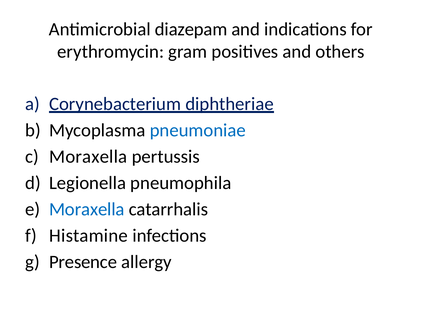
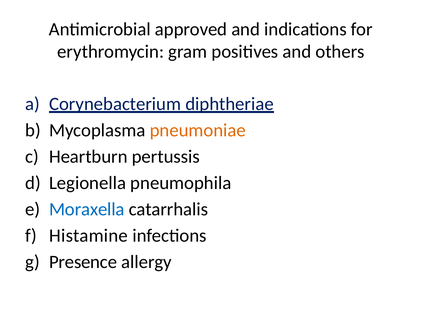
diazepam: diazepam -> approved
pneumoniae colour: blue -> orange
c Moraxella: Moraxella -> Heartburn
